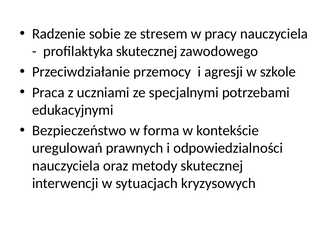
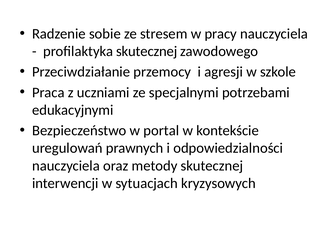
forma: forma -> portal
